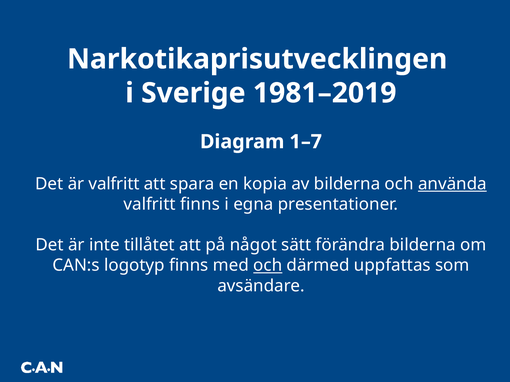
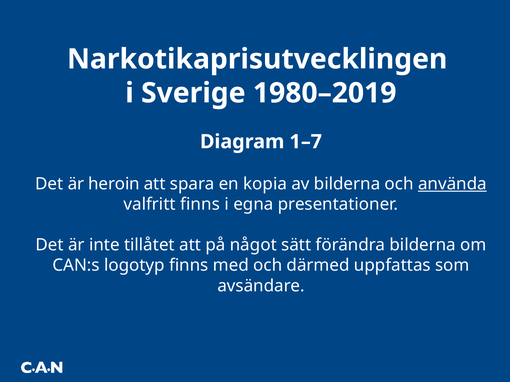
1981–2019: 1981–2019 -> 1980–2019
är valfritt: valfritt -> heroin
och at (268, 266) underline: present -> none
